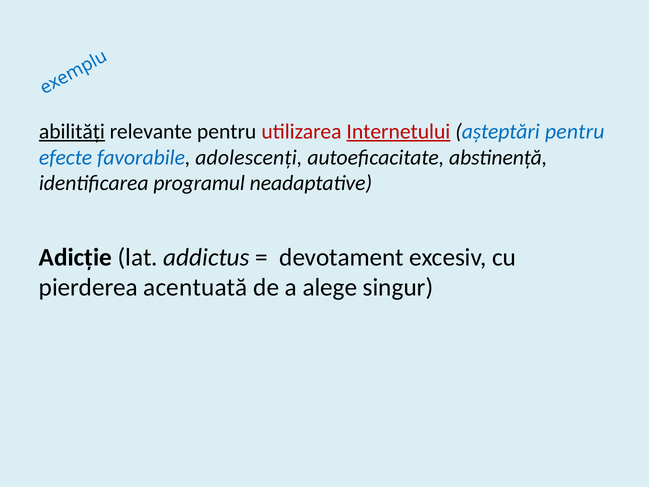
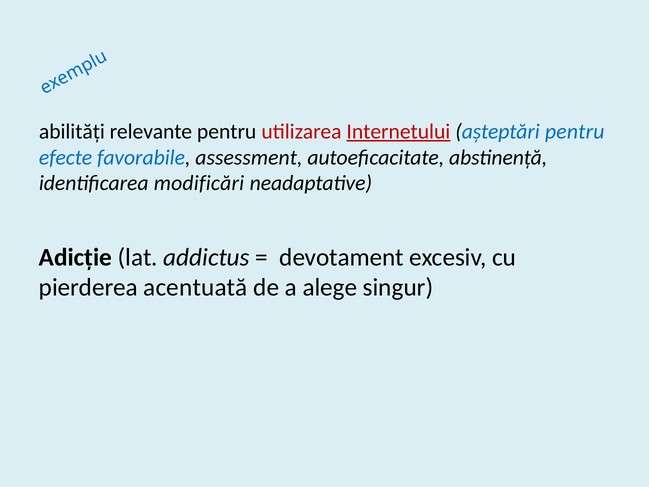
abilități underline: present -> none
adolescenți: adolescenți -> assessment
programul: programul -> modificări
